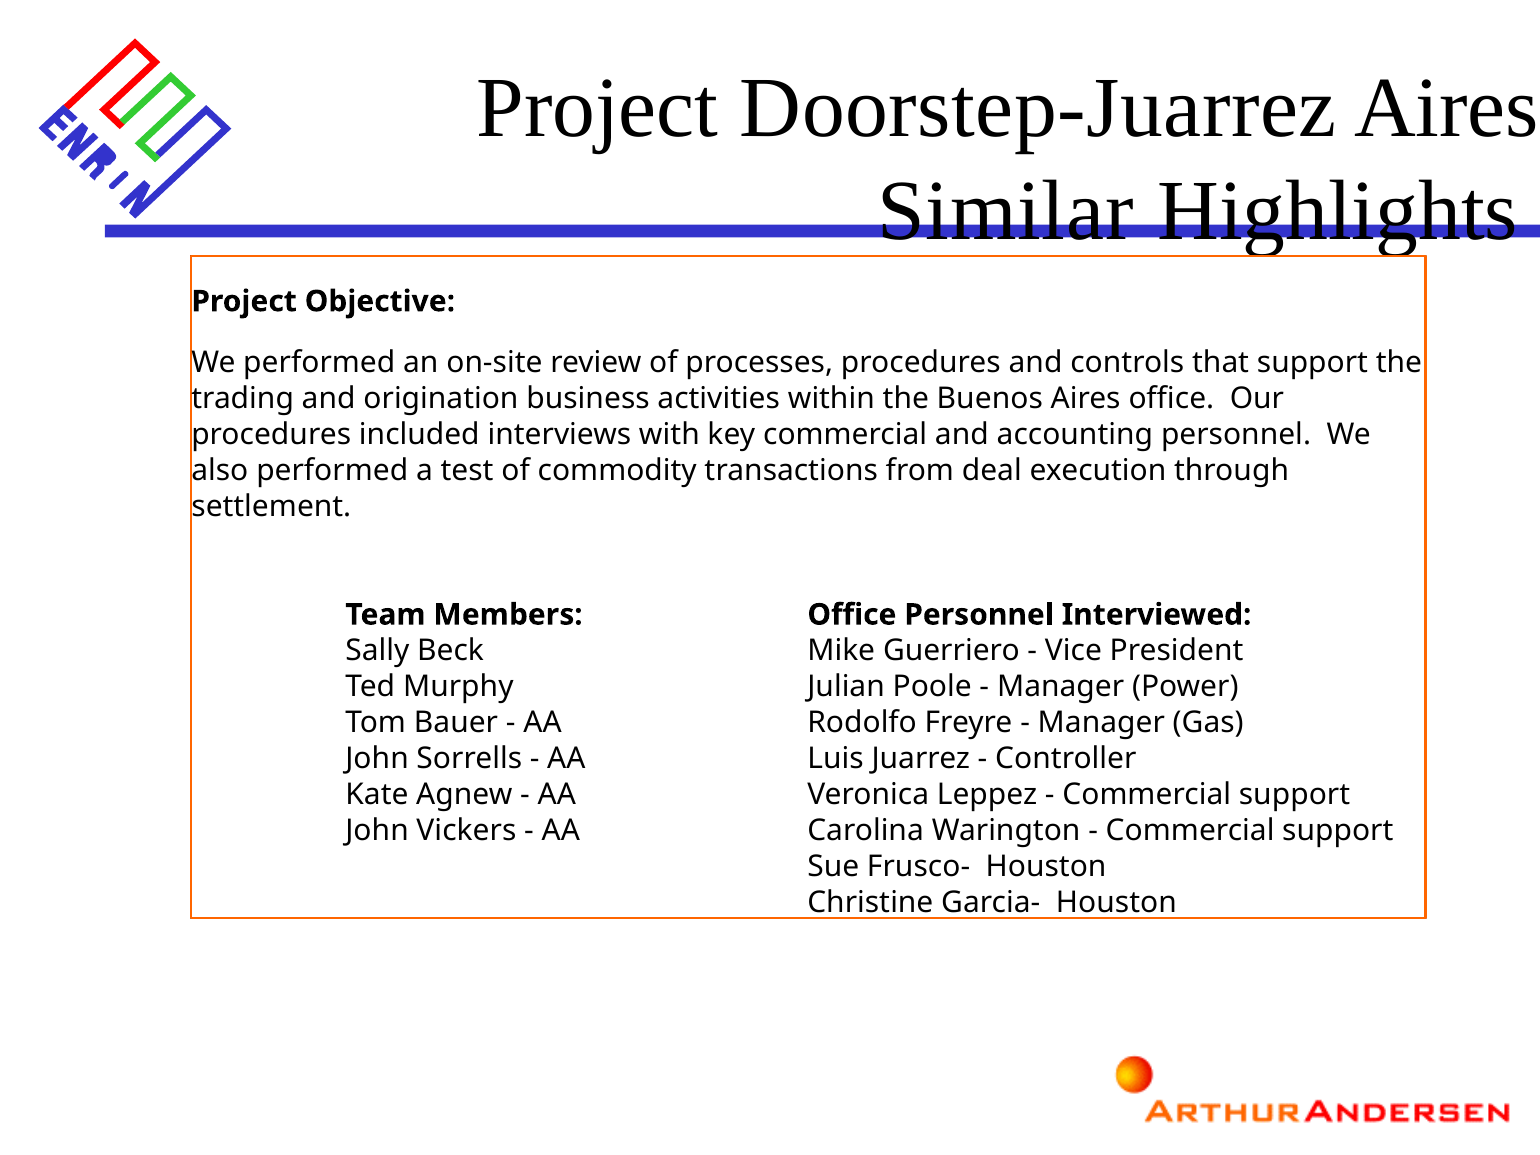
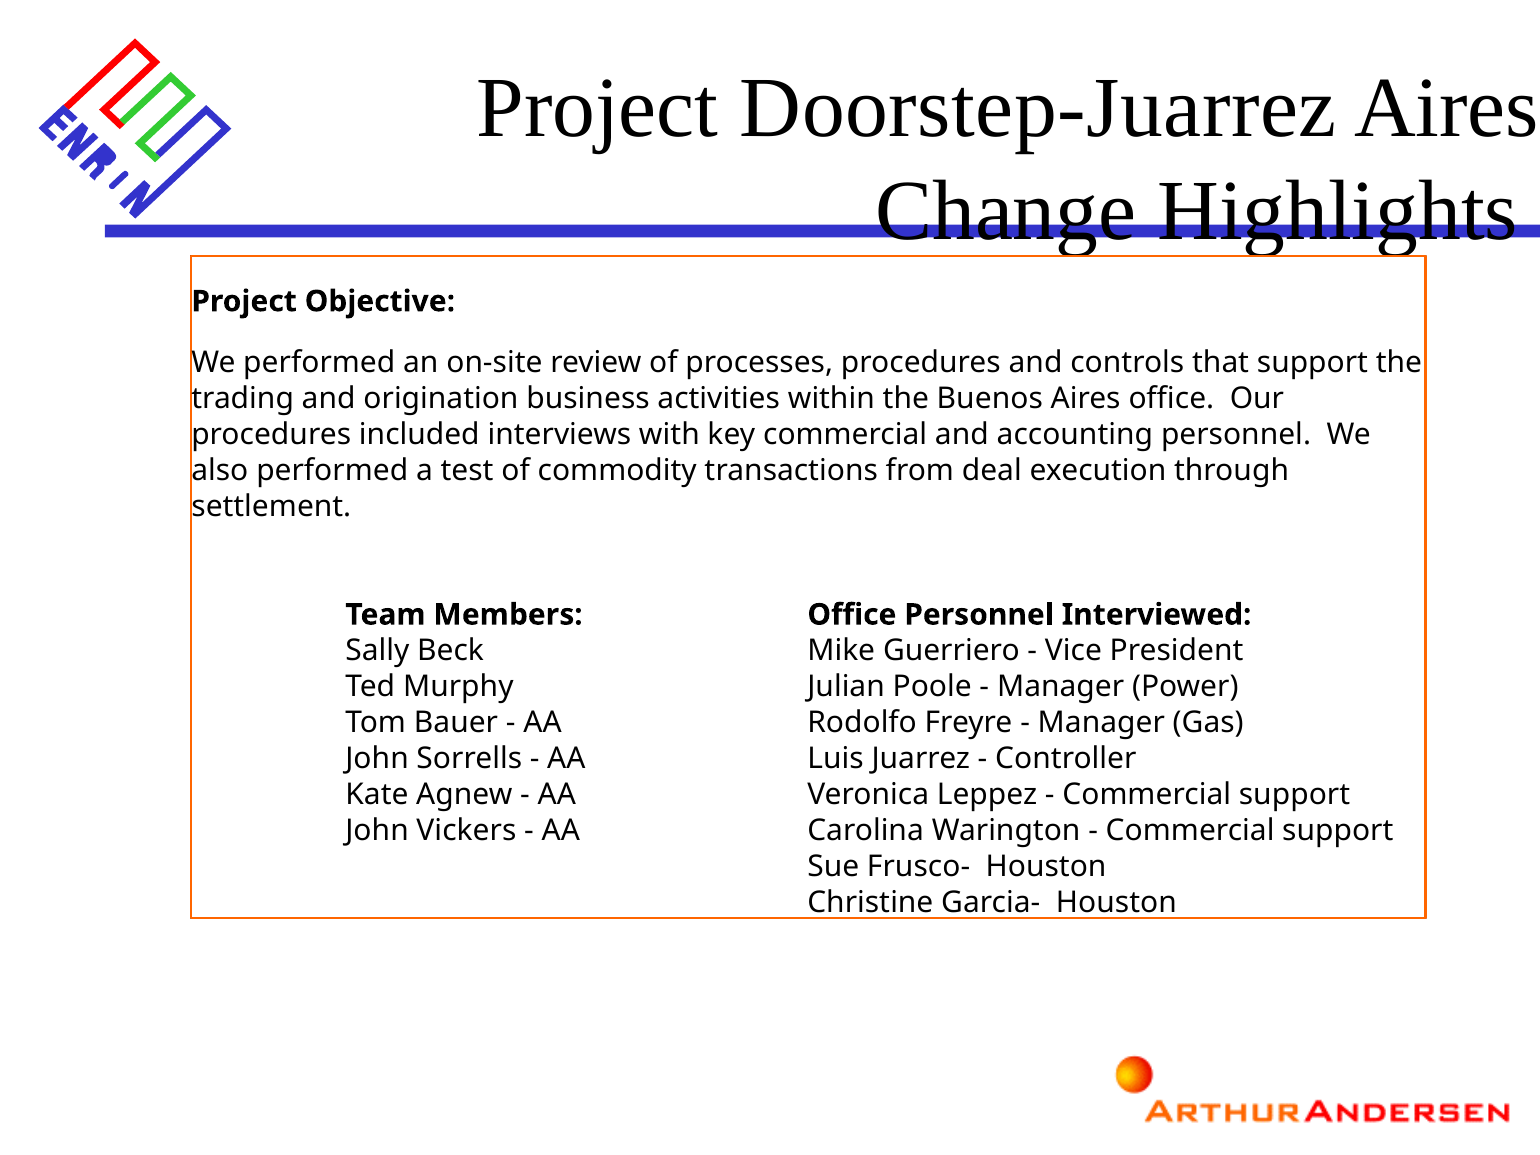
Similar: Similar -> Change
